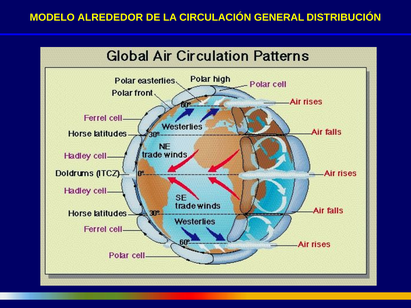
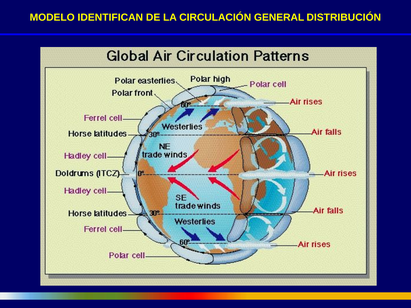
ALREDEDOR: ALREDEDOR -> IDENTIFICAN
